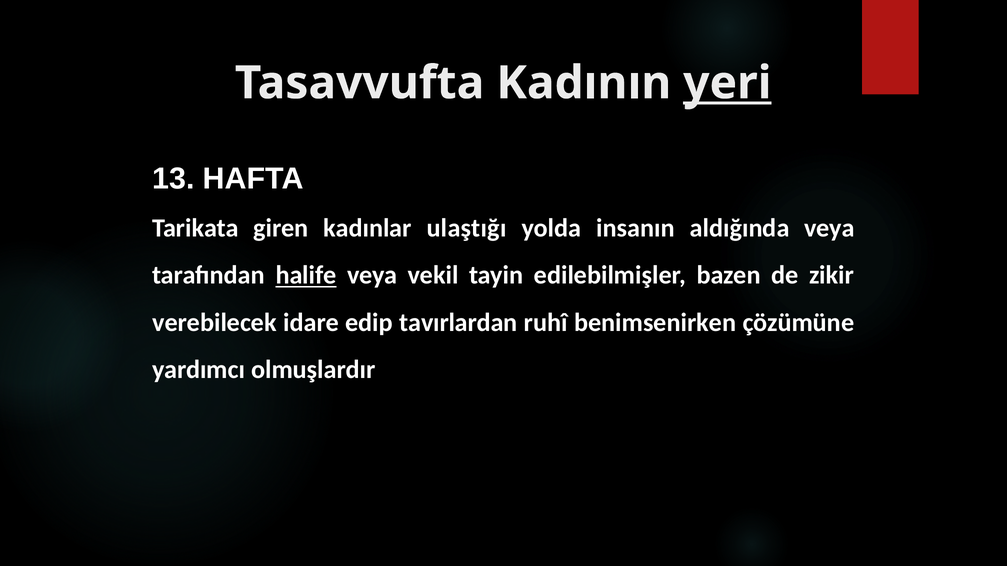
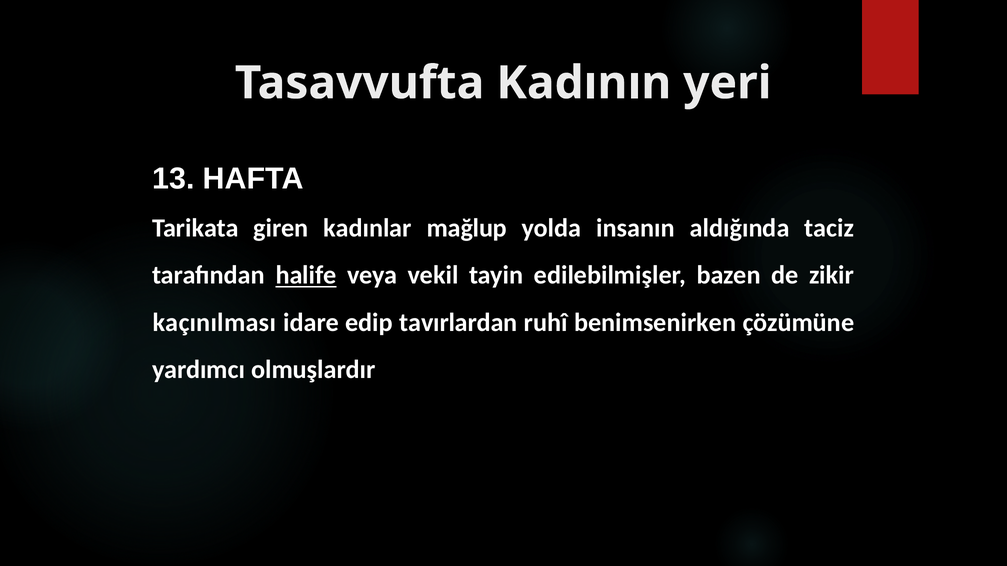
yeri underline: present -> none
ulaştığı: ulaştığı -> mağlup
aldığında veya: veya -> taciz
verebilecek: verebilecek -> kaçınılması
